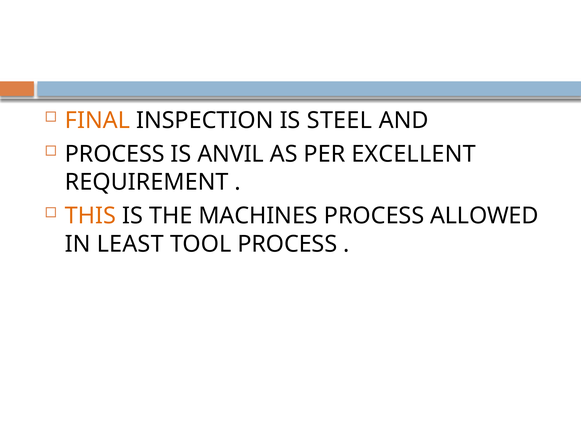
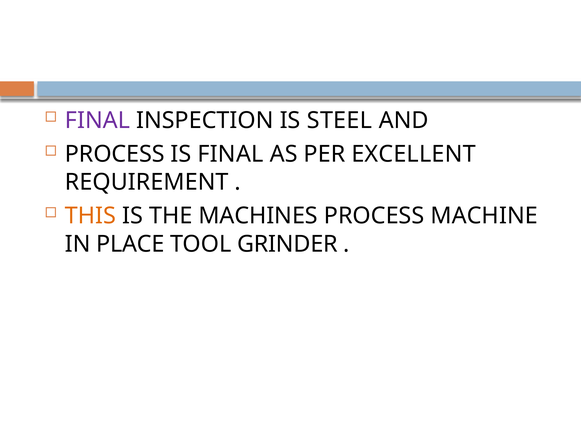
FINAL at (98, 120) colour: orange -> purple
IS ANVIL: ANVIL -> FINAL
ALLOWED: ALLOWED -> MACHINE
LEAST: LEAST -> PLACE
TOOL PROCESS: PROCESS -> GRINDER
